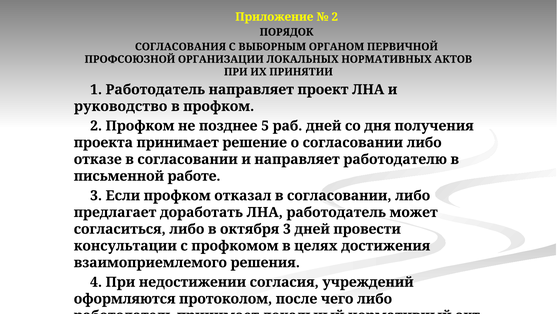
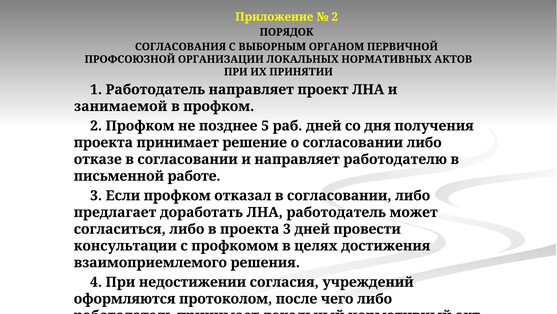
руководство: руководство -> занимаемой
в октября: октября -> проекта
